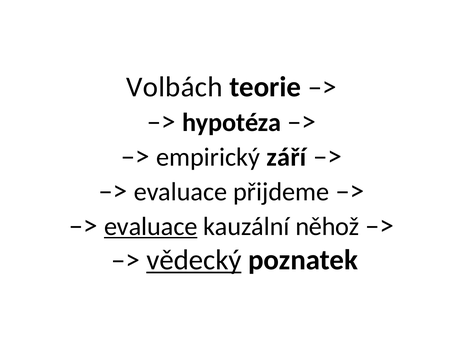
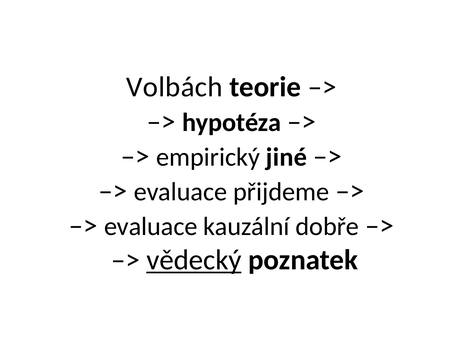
září: září -> jiné
evaluace at (151, 227) underline: present -> none
něhož: něhož -> dobře
